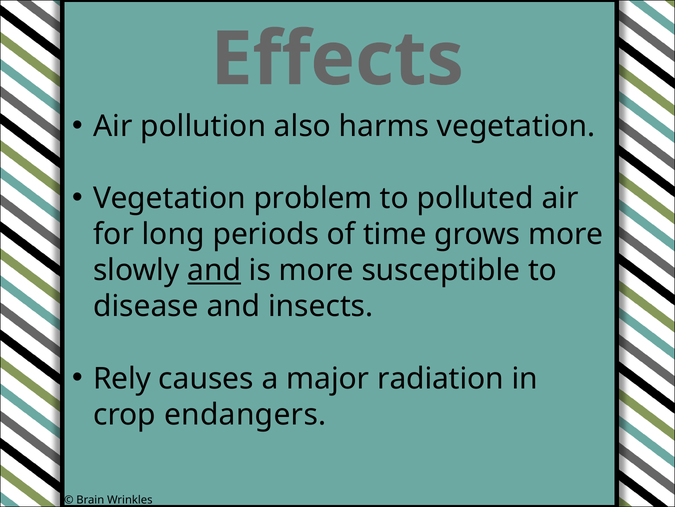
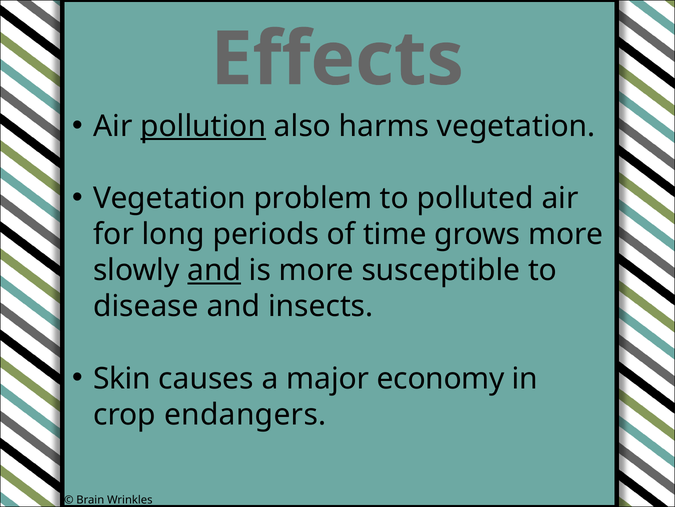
pollution underline: none -> present
Rely: Rely -> Skin
radiation: radiation -> economy
